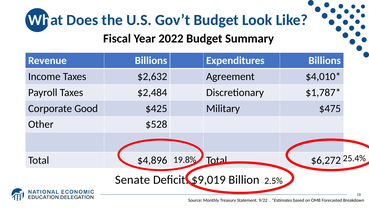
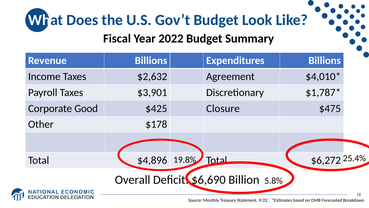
$2,484: $2,484 -> $3,901
Military: Military -> Closure
$528: $528 -> $178
Senate: Senate -> Overall
$9,019: $9,019 -> $6,690
2.5%: 2.5% -> 5.8%
